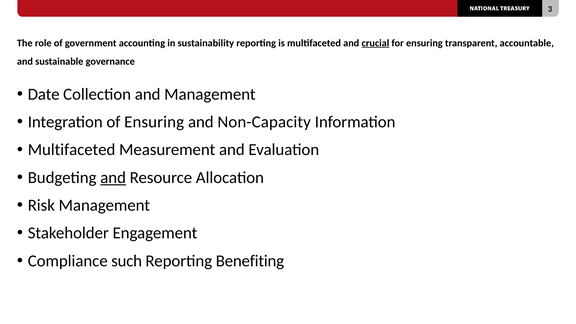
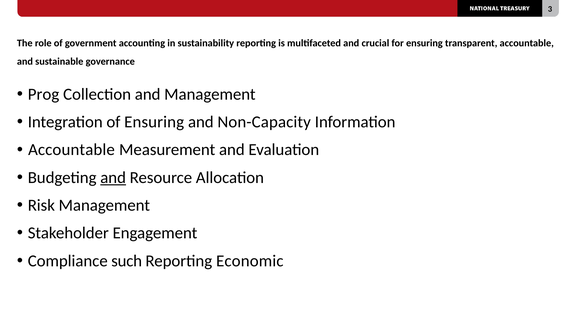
crucial underline: present -> none
Date: Date -> Prog
Multifaceted at (72, 150): Multifaceted -> Accountable
Benefiting: Benefiting -> Economic
